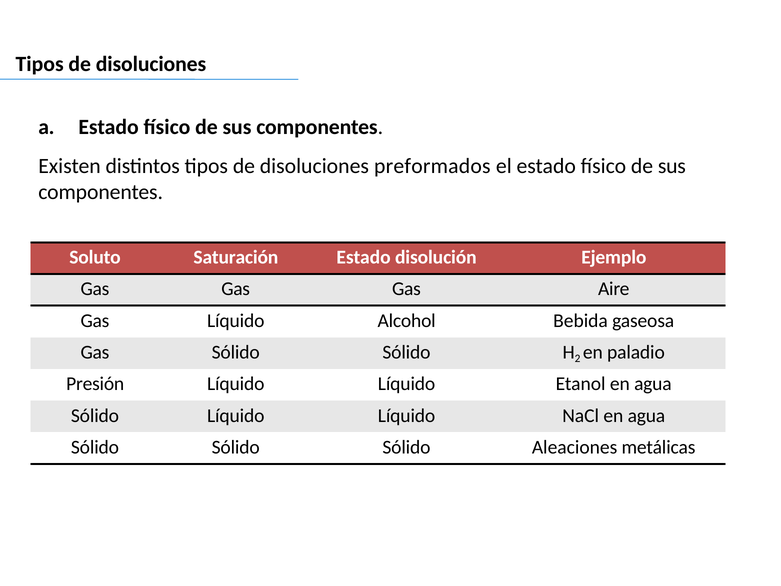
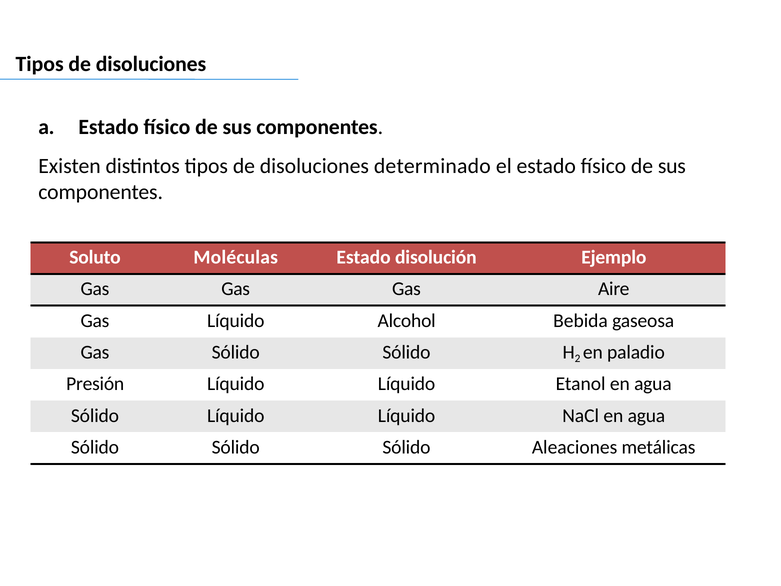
preformados: preformados -> determinado
Saturación: Saturación -> Moléculas
